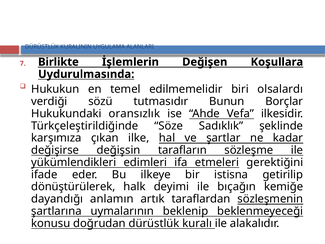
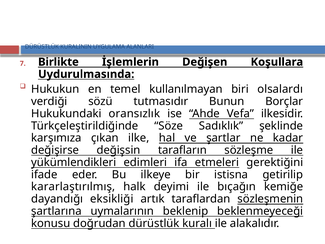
edilmemelidir: edilmemelidir -> kullanılmayan
dönüştürülerek: dönüştürülerek -> kararlaştırılmış
anlamın: anlamın -> eksikliği
